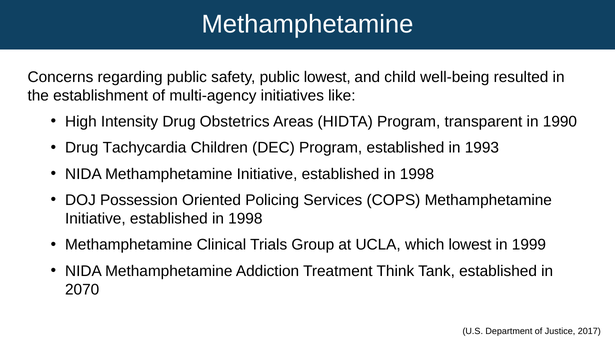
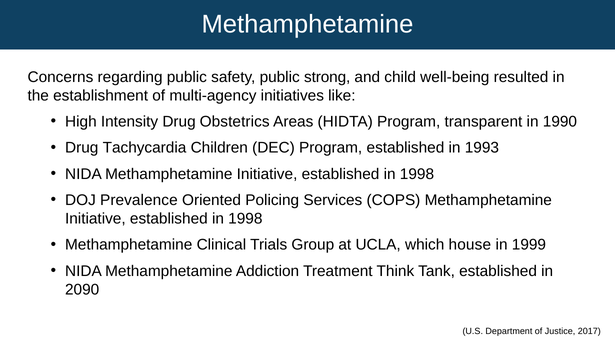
public lowest: lowest -> strong
Possession: Possession -> Prevalence
which lowest: lowest -> house
2070: 2070 -> 2090
